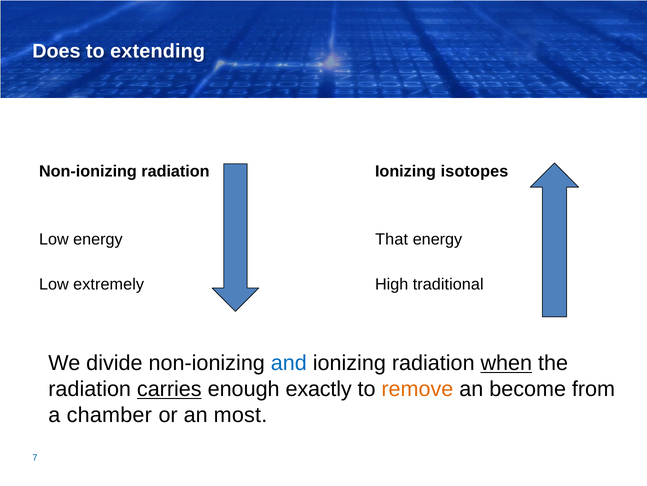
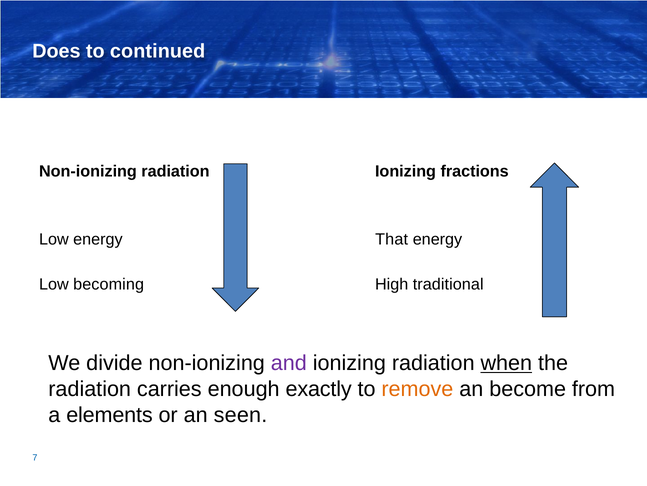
extending: extending -> continued
isotopes: isotopes -> fractions
extremely: extremely -> becoming
and colour: blue -> purple
carries underline: present -> none
chamber: chamber -> elements
most: most -> seen
